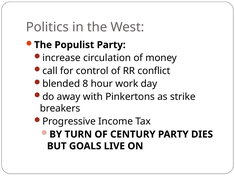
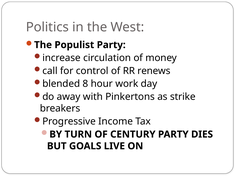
conflict: conflict -> renews
